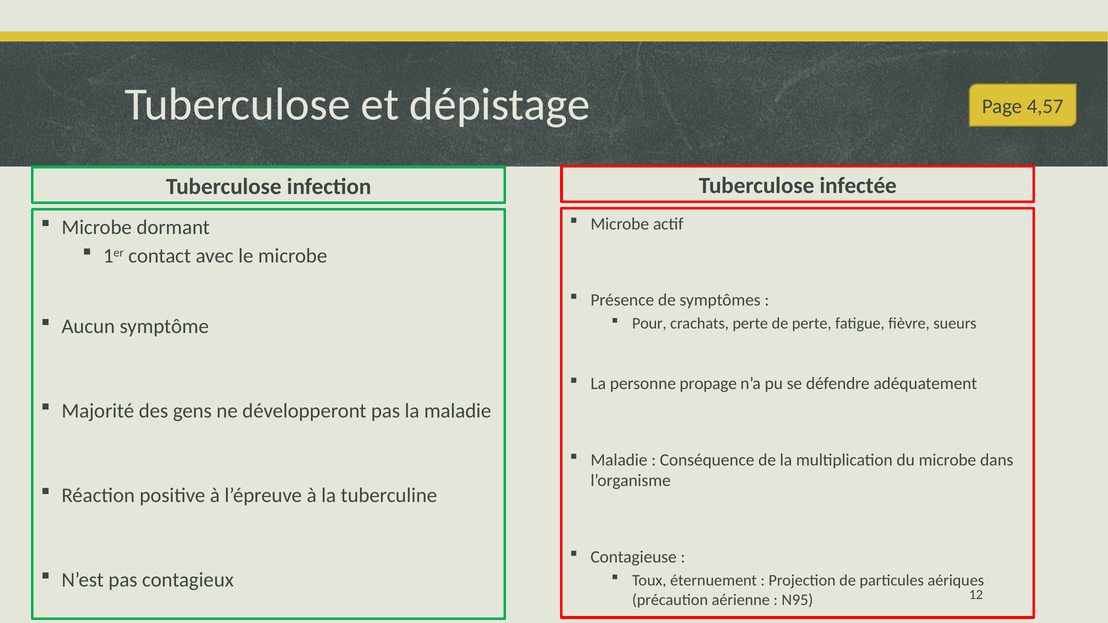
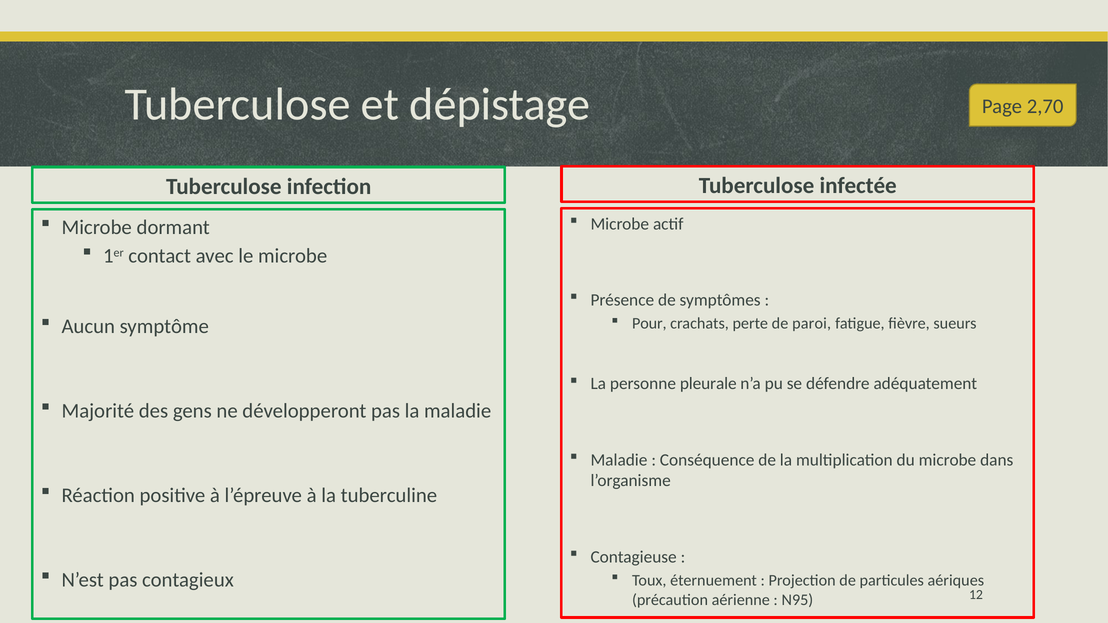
4,57: 4,57 -> 2,70
de perte: perte -> paroi
propage: propage -> pleurale
